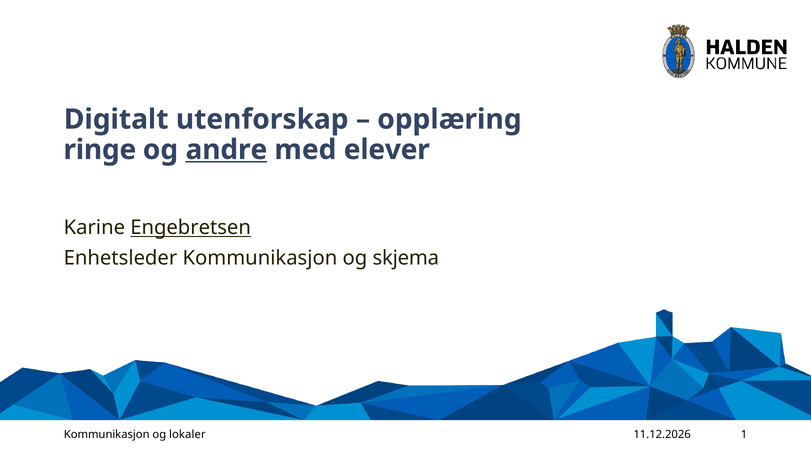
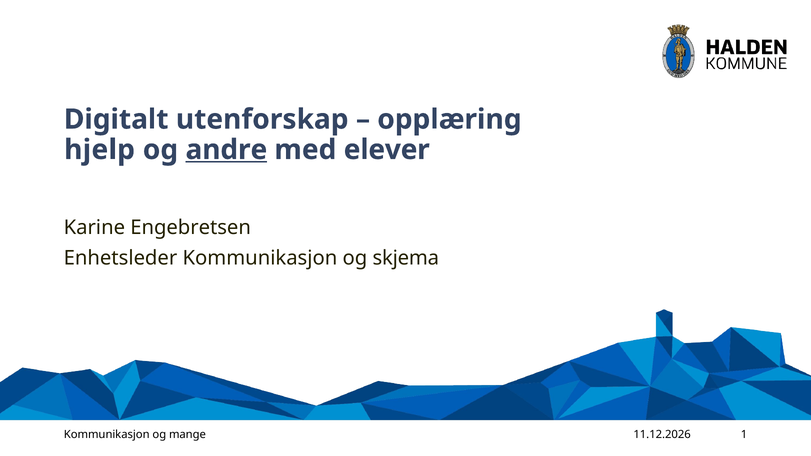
ringe: ringe -> hjelp
Engebretsen underline: present -> none
lokaler: lokaler -> mange
